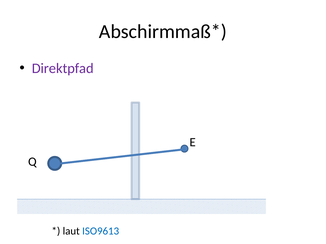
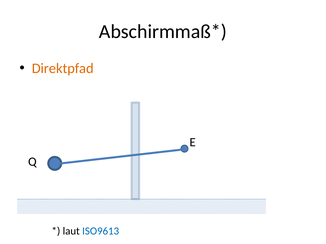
Direktpfad colour: purple -> orange
